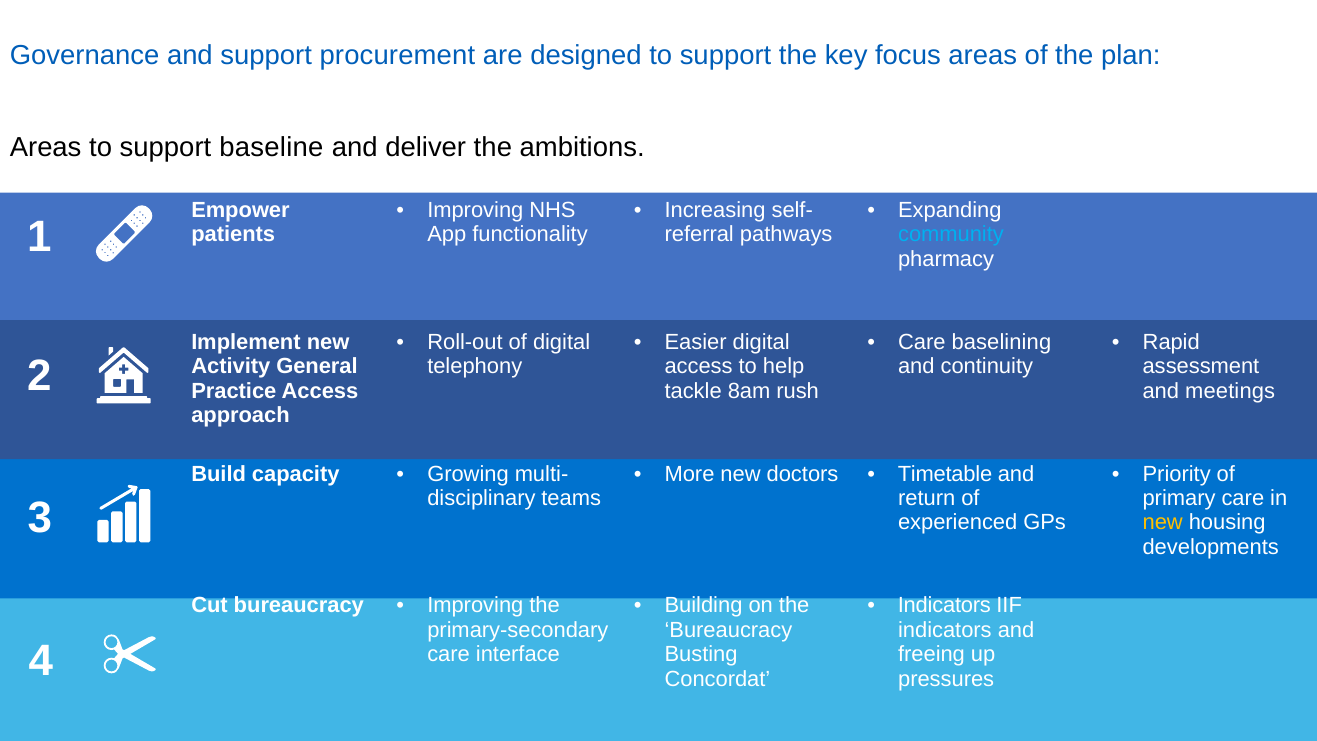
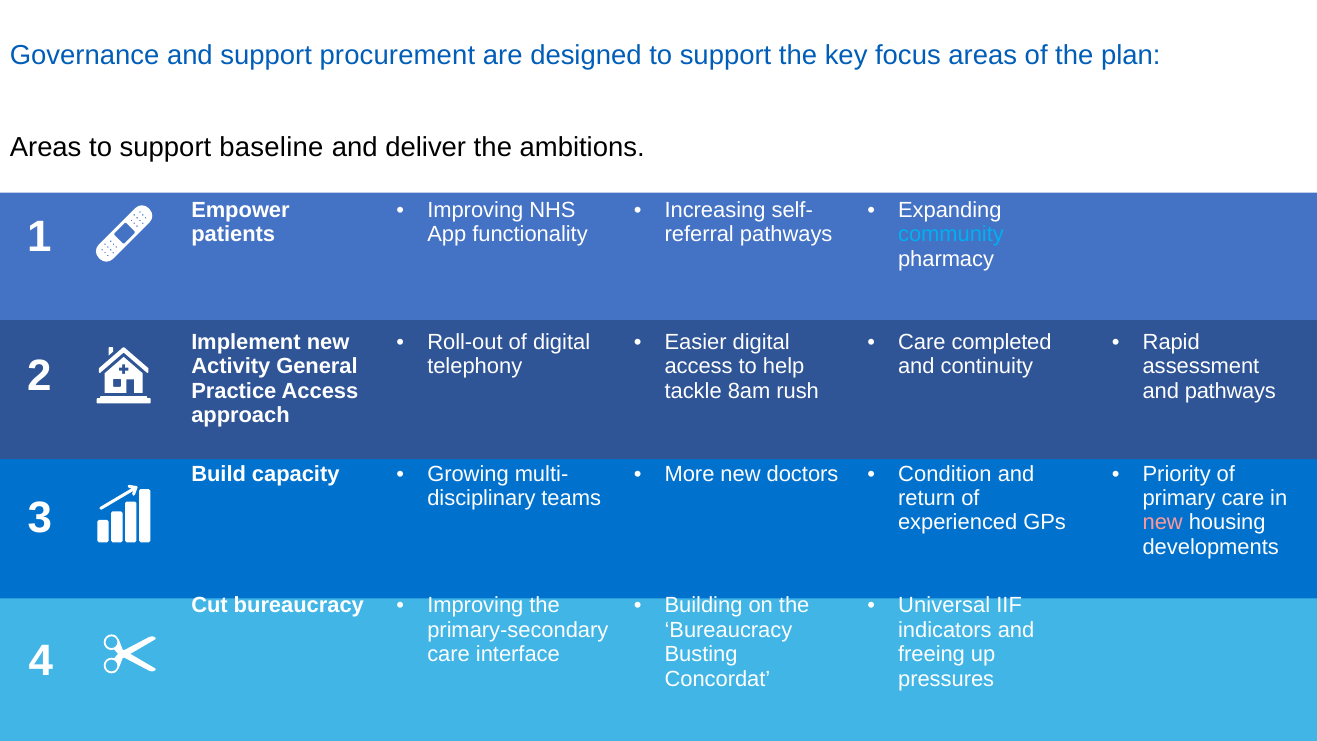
baselining: baselining -> completed
and meetings: meetings -> pathways
Timetable: Timetable -> Condition
new at (1163, 523) colour: yellow -> pink
Indicators at (944, 606): Indicators -> Universal
